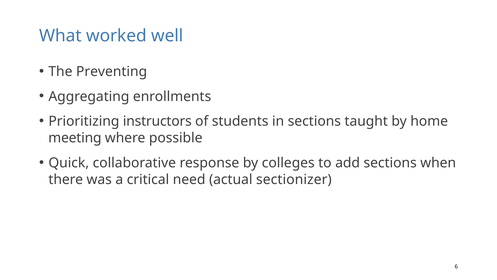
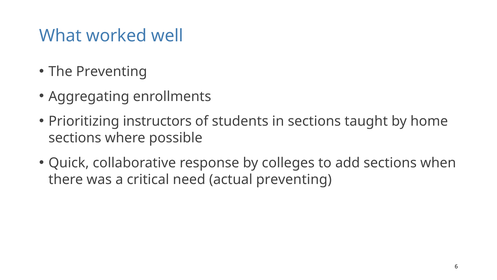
meeting at (75, 138): meeting -> sections
actual sectionizer: sectionizer -> preventing
